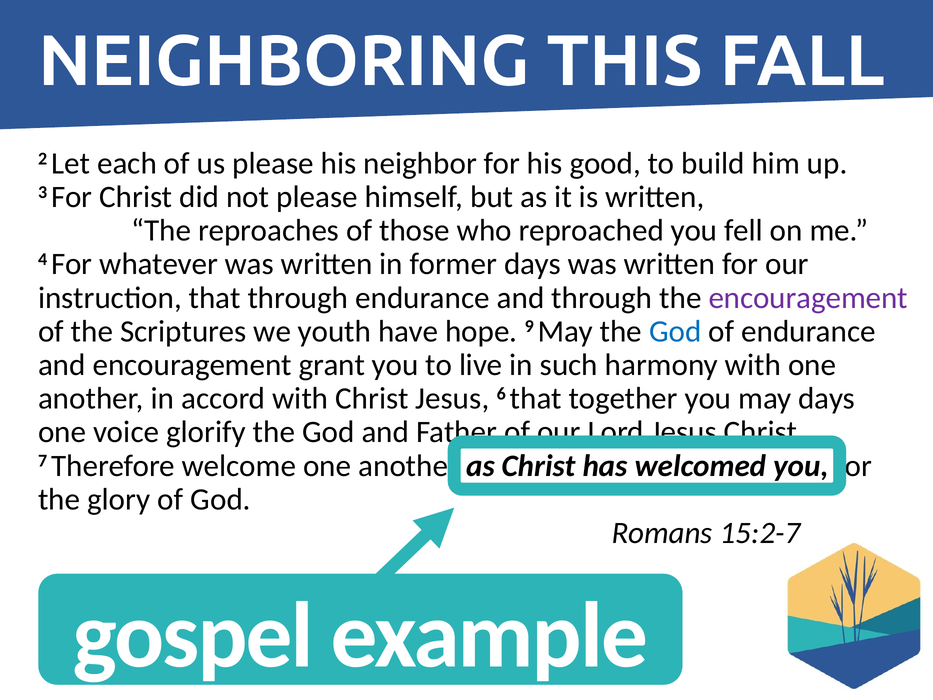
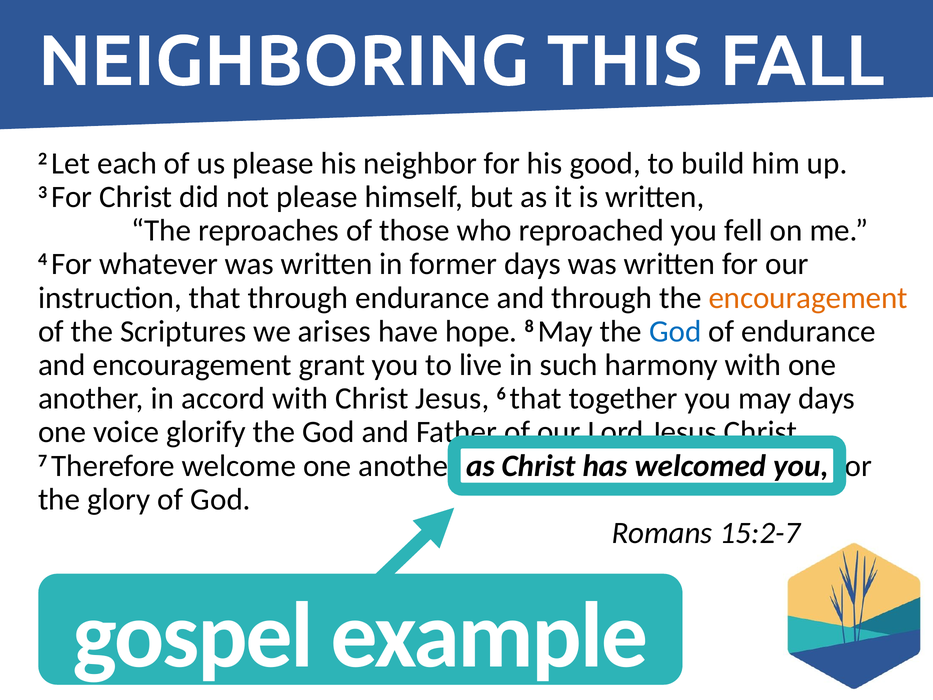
encouragement at (808, 298) colour: purple -> orange
youth: youth -> arises
9: 9 -> 8
